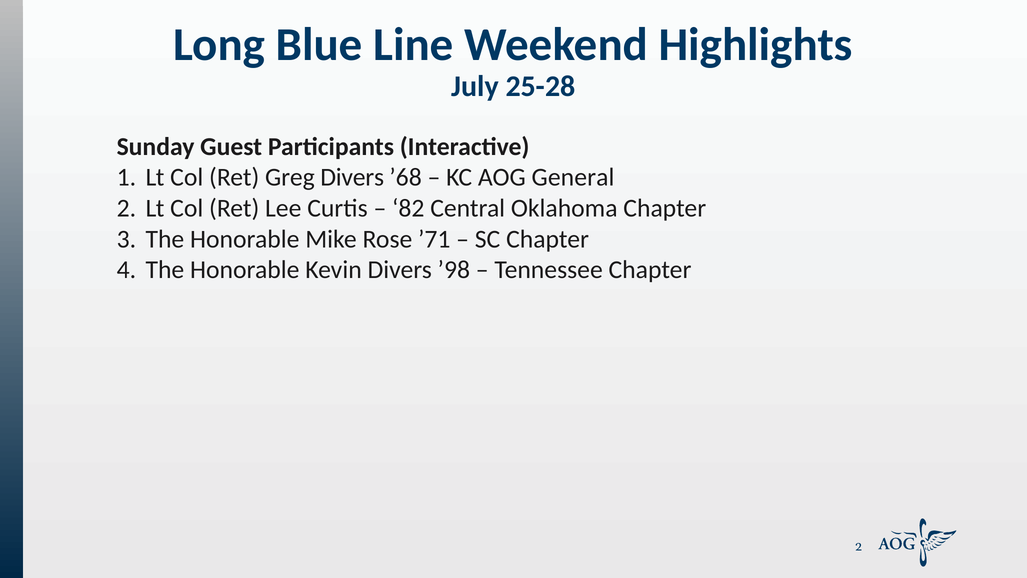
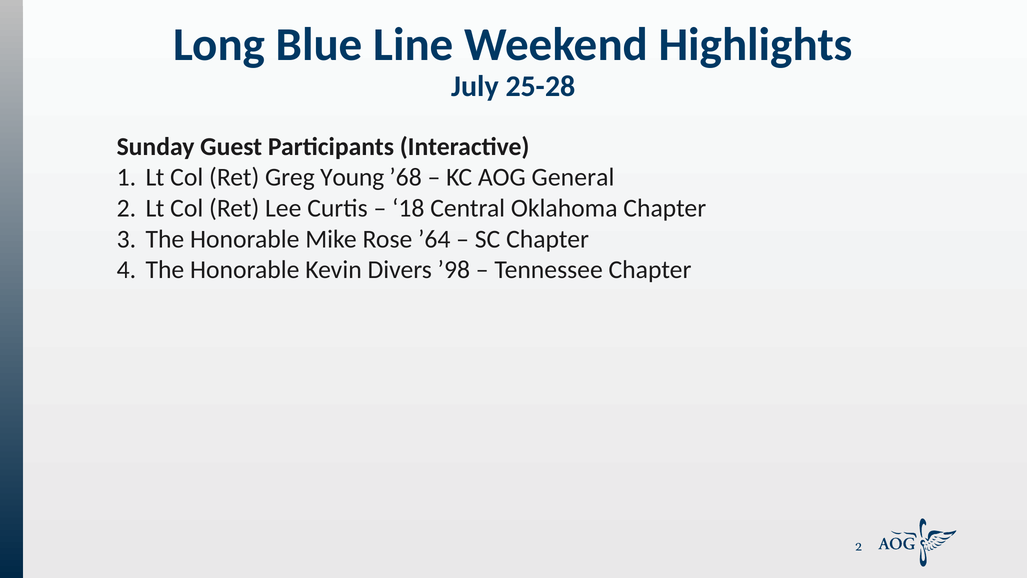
Greg Divers: Divers -> Young
82: 82 -> 18
’71: ’71 -> ’64
